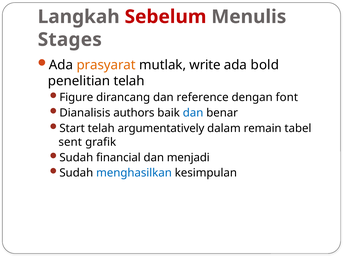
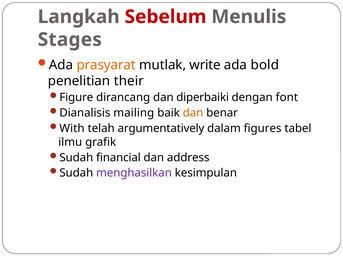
penelitian telah: telah -> their
reference: reference -> diperbaiki
authors: authors -> mailing
dan at (193, 113) colour: blue -> orange
Start: Start -> With
remain: remain -> figures
sent: sent -> ilmu
menjadi: menjadi -> address
menghasilkan colour: blue -> purple
